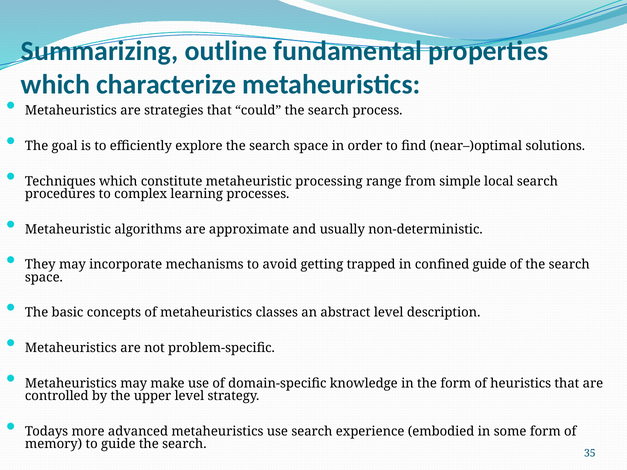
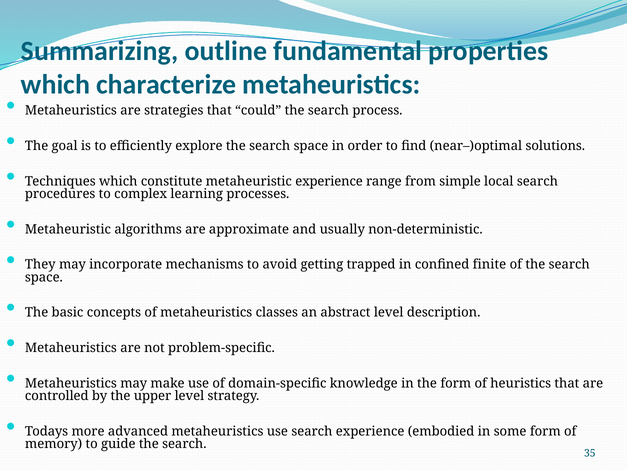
metaheuristic processing: processing -> experience
confined guide: guide -> finite
